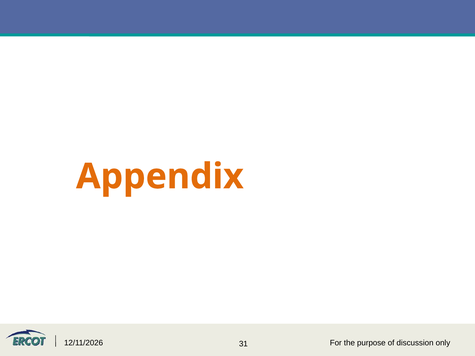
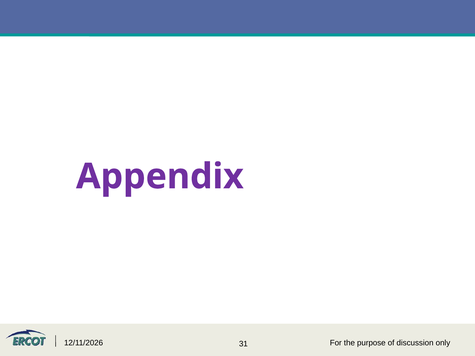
Appendix colour: orange -> purple
